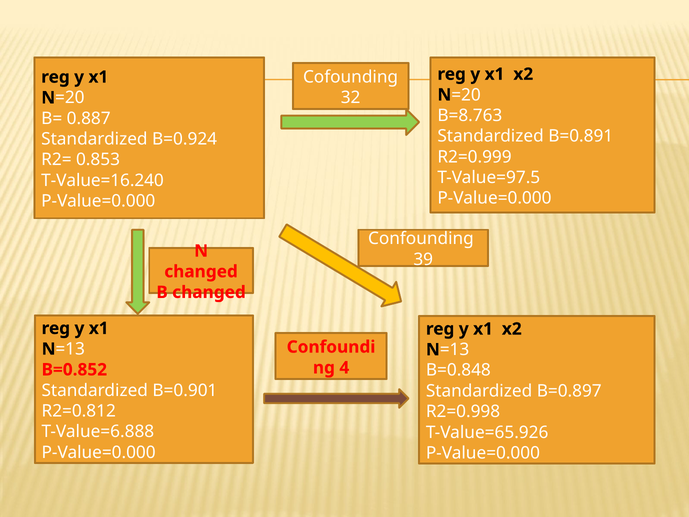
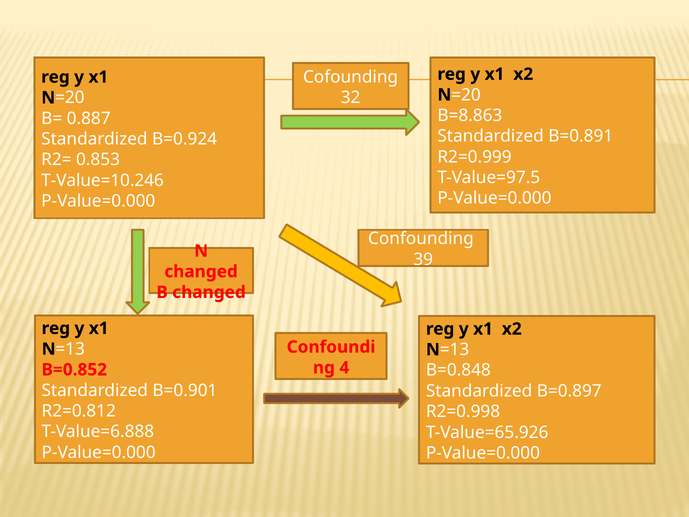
B=8.763: B=8.763 -> B=8.863
T-Value=16.240: T-Value=16.240 -> T-Value=10.246
